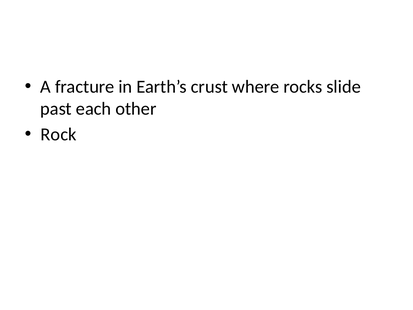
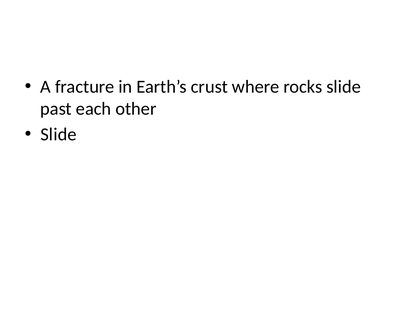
Rock at (59, 134): Rock -> Slide
